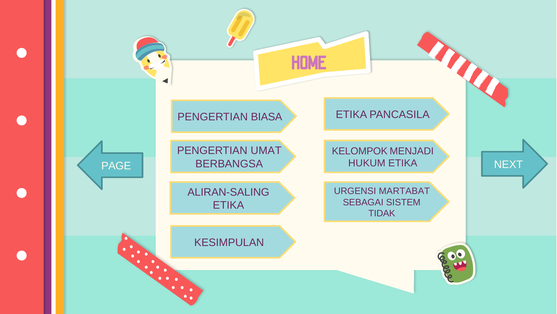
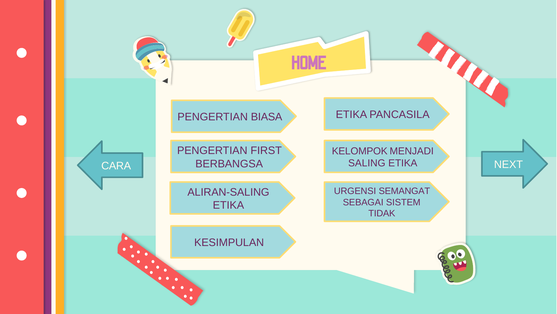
UMAT: UMAT -> FIRST
HUKUM: HUKUM -> SALING
PAGE: PAGE -> CARA
MARTABAT: MARTABAT -> SEMANGAT
